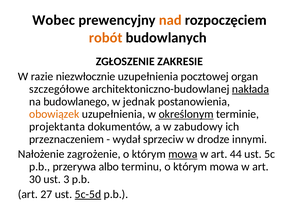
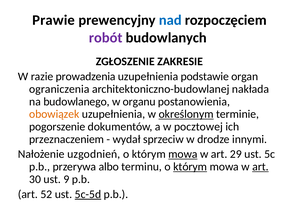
Wobec: Wobec -> Prawie
nad colour: orange -> blue
robót colour: orange -> purple
niezwłocznie: niezwłocznie -> prowadzenia
pocztowej: pocztowej -> podstawie
szczegółowe: szczegółowe -> ograniczenia
nakłada underline: present -> none
jednak: jednak -> organu
projektanta: projektanta -> pogorszenie
zabudowy: zabudowy -> pocztowej
zagrożenie: zagrożenie -> uzgodnień
44: 44 -> 29
którym at (190, 167) underline: none -> present
art at (260, 167) underline: none -> present
3: 3 -> 9
27: 27 -> 52
